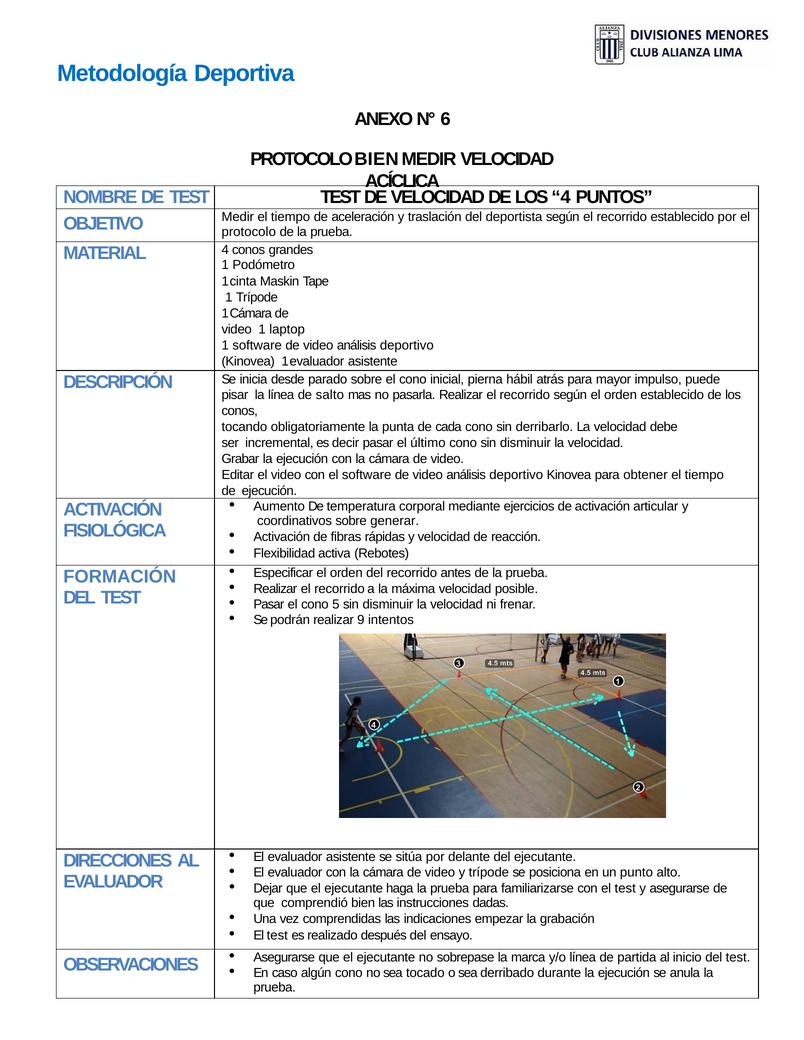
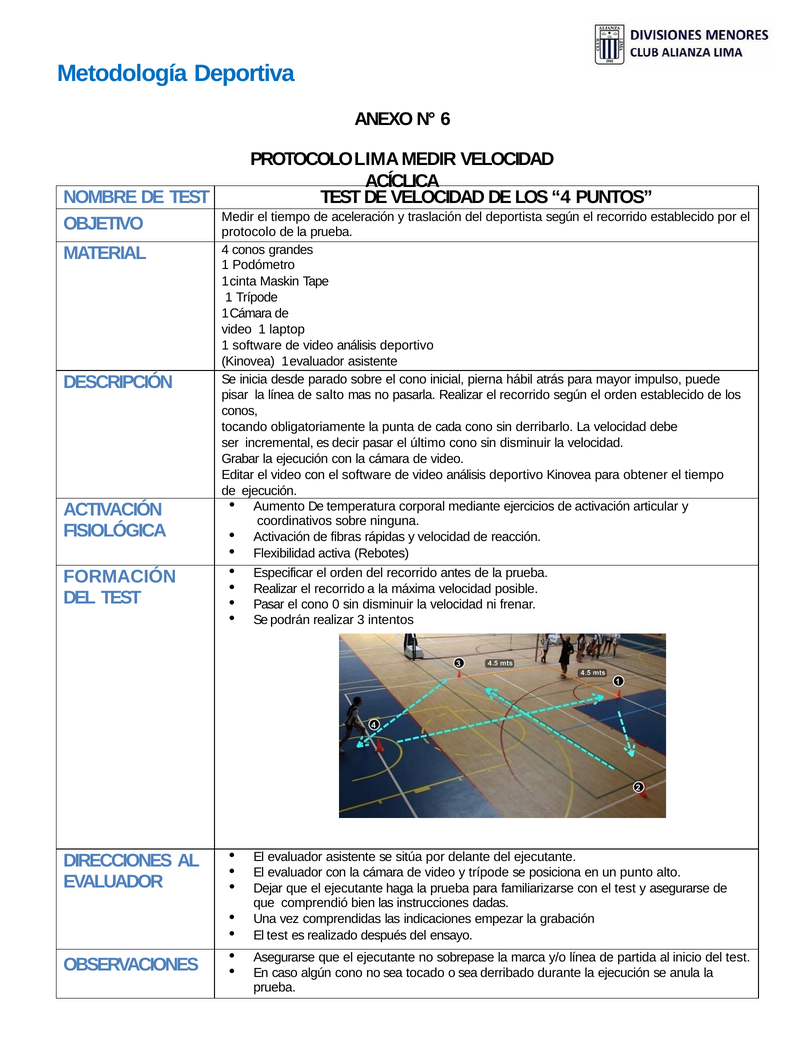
PROTOCOLO BIEN: BIEN -> LIMA
generar: generar -> ninguna
5: 5 -> 0
9: 9 -> 3
